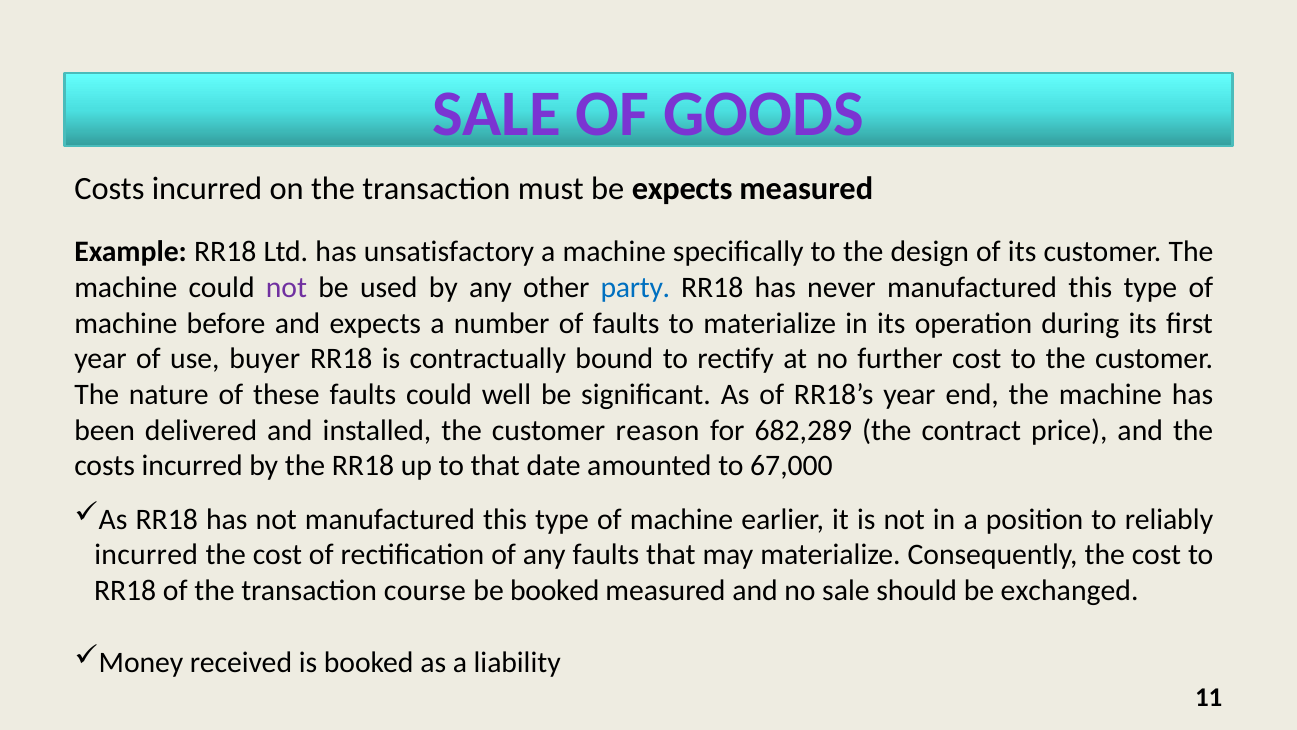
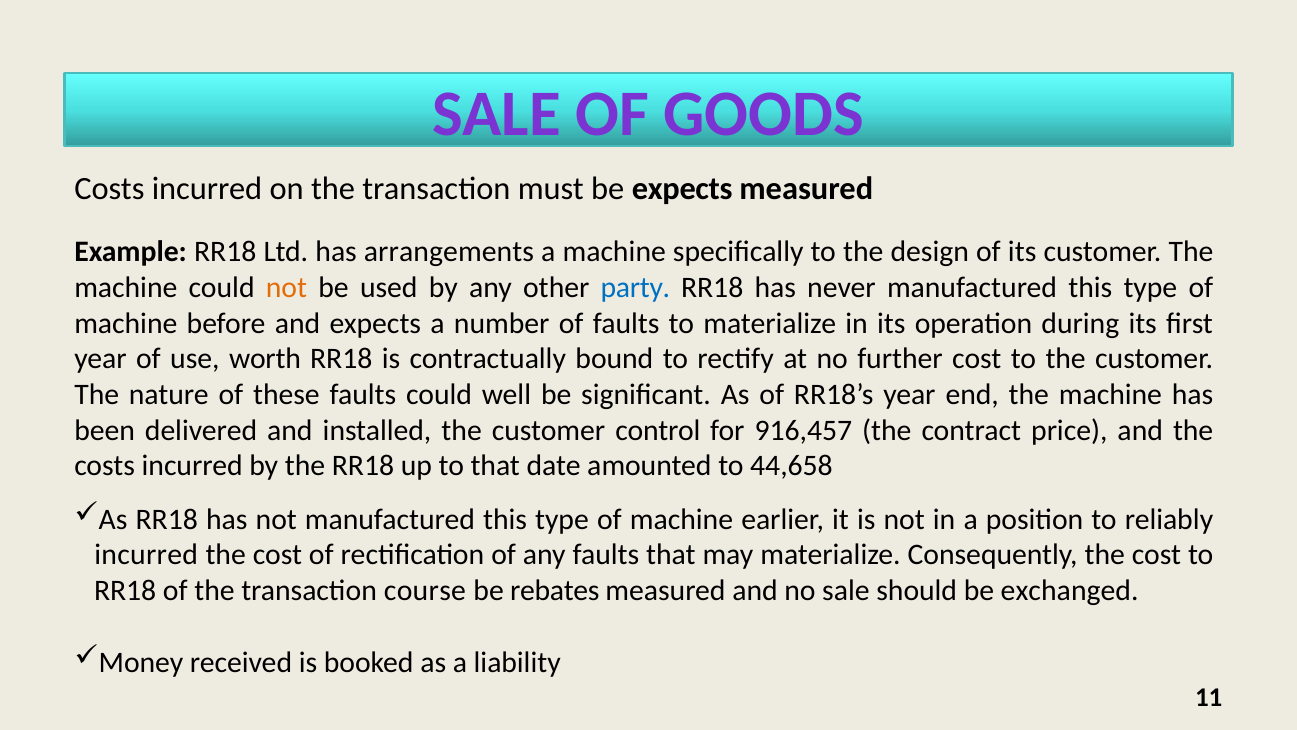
unsatisfactory: unsatisfactory -> arrangements
not at (286, 287) colour: purple -> orange
buyer: buyer -> worth
reason: reason -> control
682,289: 682,289 -> 916,457
67,000: 67,000 -> 44,658
be booked: booked -> rebates
